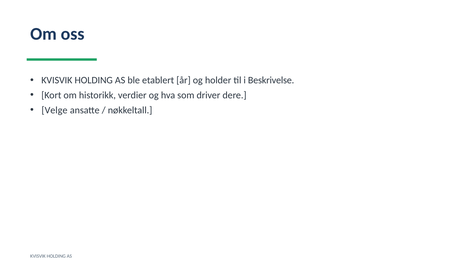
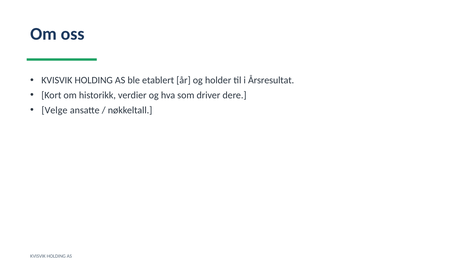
Beskrivelse: Beskrivelse -> Årsresultat
